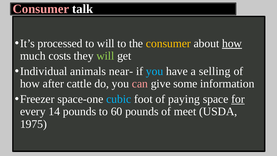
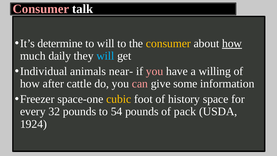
processed: processed -> determine
costs: costs -> daily
will at (105, 56) colour: light green -> light blue
you at (155, 71) colour: light blue -> pink
selling: selling -> willing
cubic colour: light blue -> yellow
paying: paying -> history
for underline: present -> none
14: 14 -> 32
60: 60 -> 54
meet: meet -> pack
1975: 1975 -> 1924
